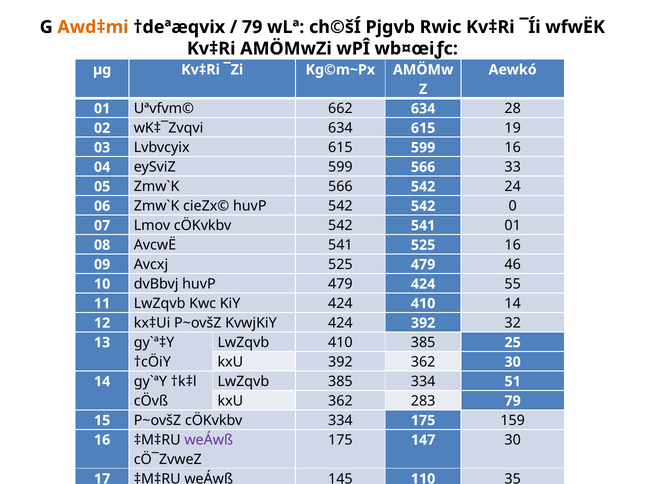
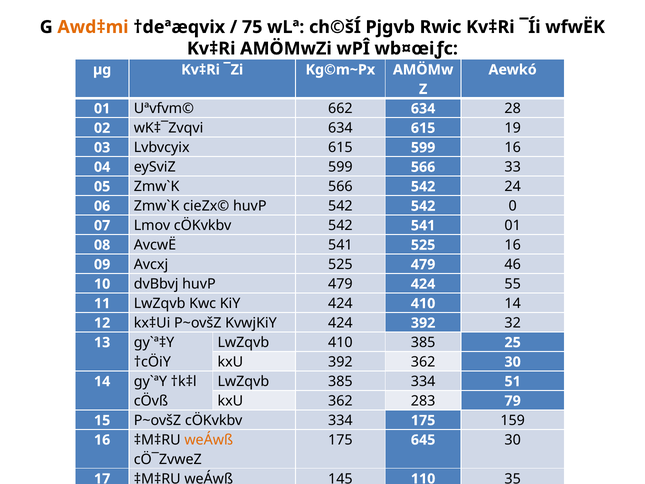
79 at (252, 27): 79 -> 75
147: 147 -> 645
weÁwß at (209, 440) colour: purple -> orange
